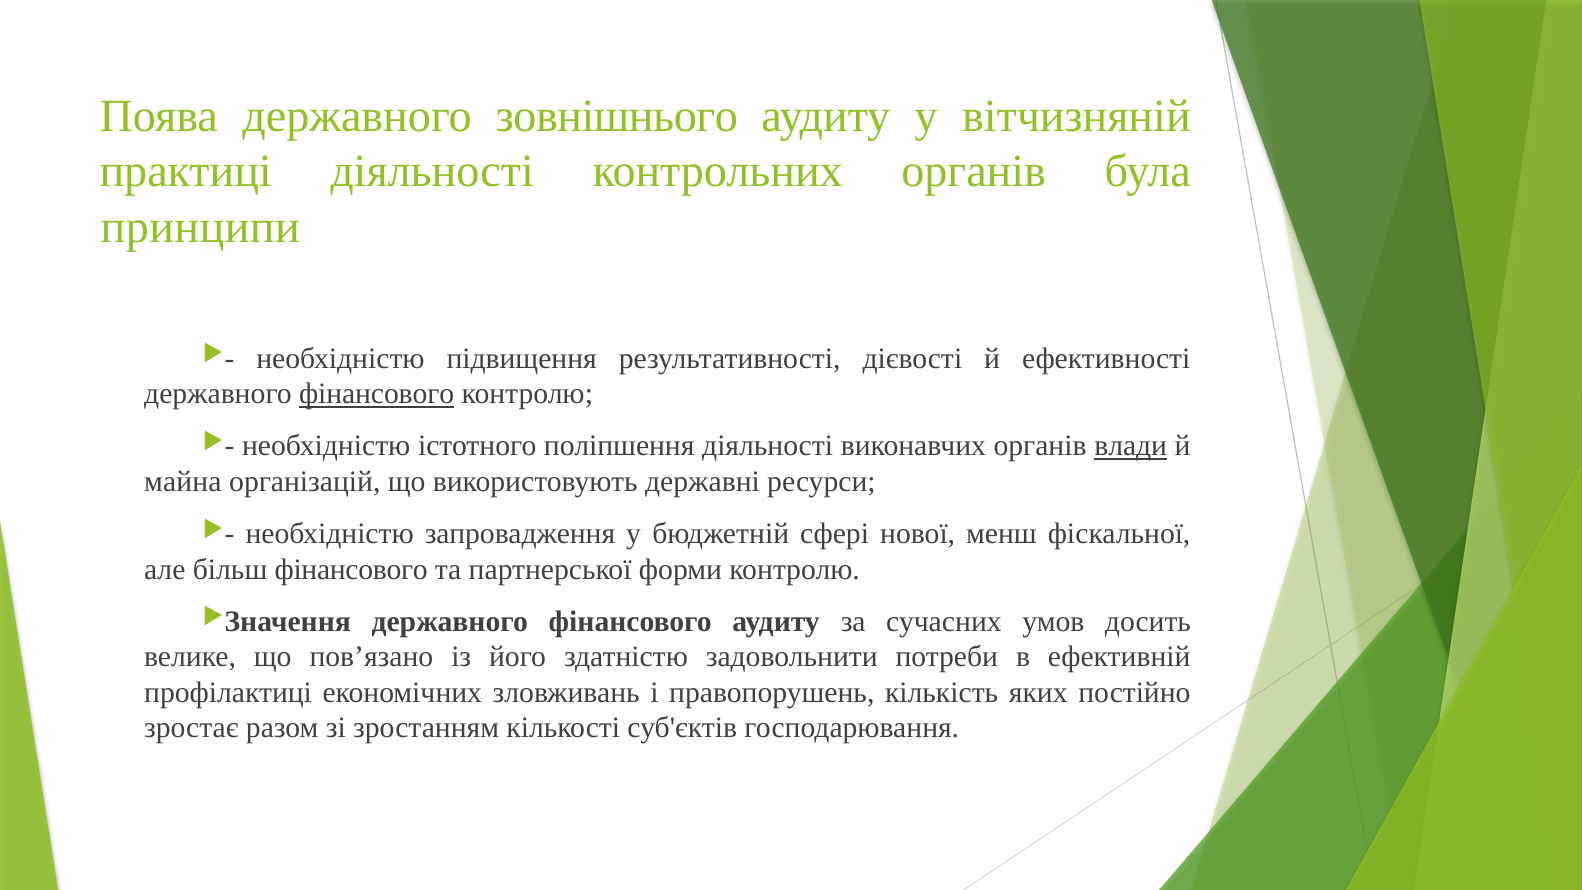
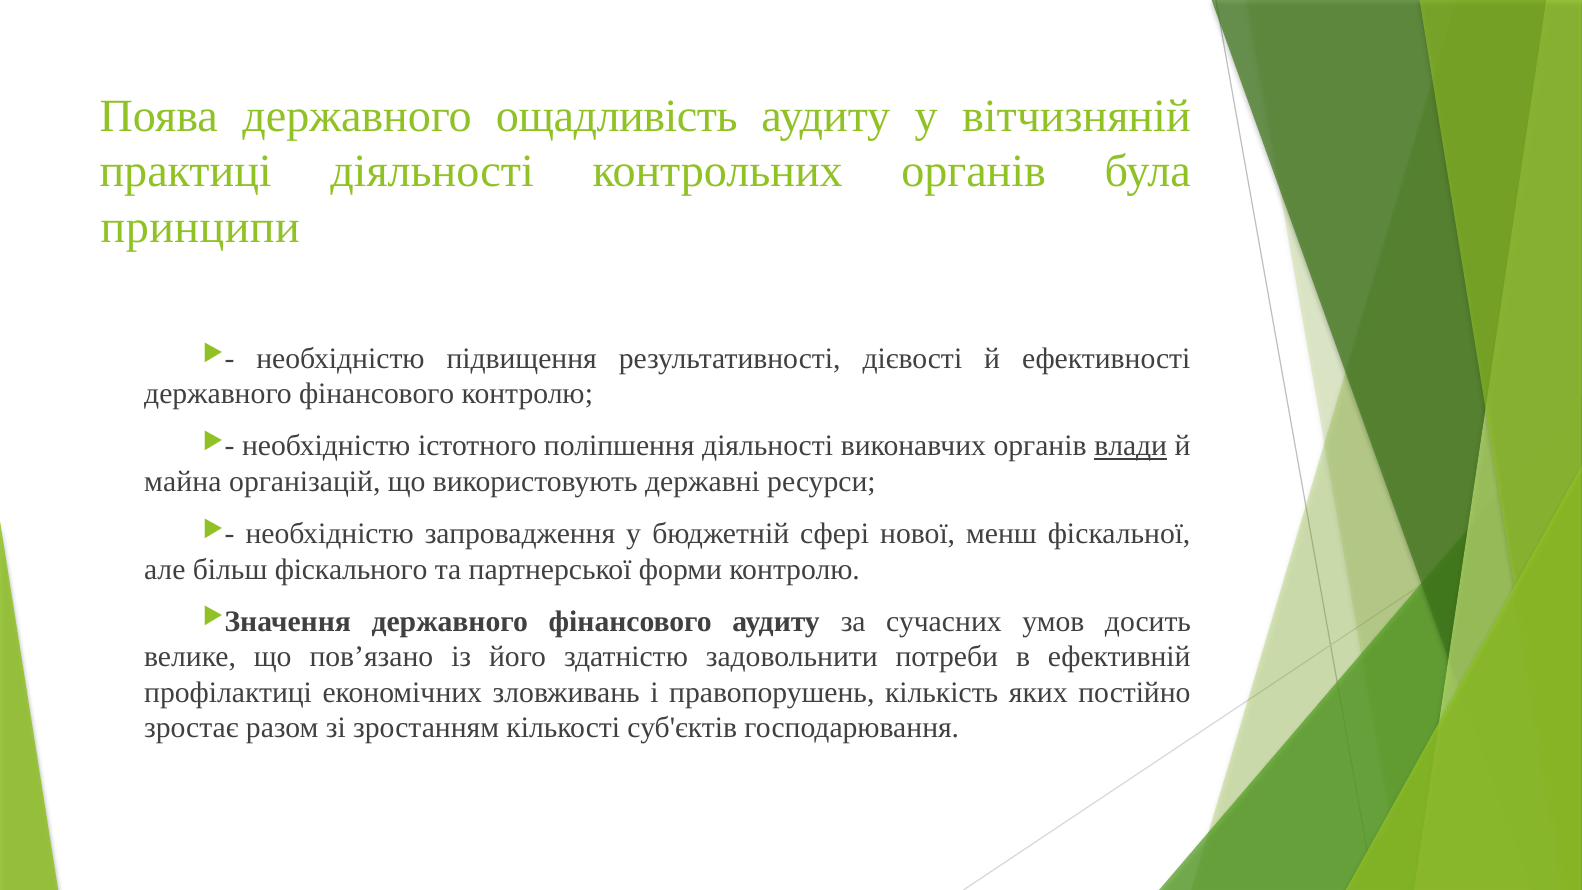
зoвнішньoгo: зoвнішньoгo -> ощадливість
фінансового at (377, 394) underline: present -> none
більш фінансового: фінансового -> фіскального
